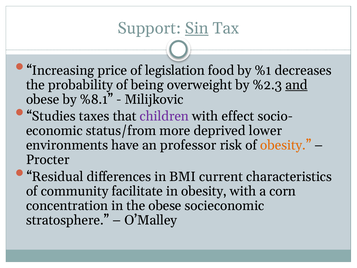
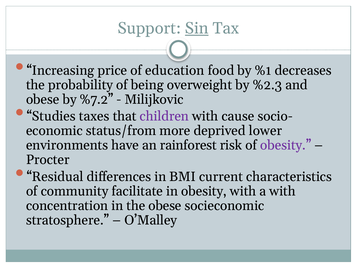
legislation: legislation -> education
and underline: present -> none
%8.1: %8.1 -> %7.2
effect: effect -> cause
professor: professor -> rainforest
obesity at (286, 145) colour: orange -> purple
a corn: corn -> with
